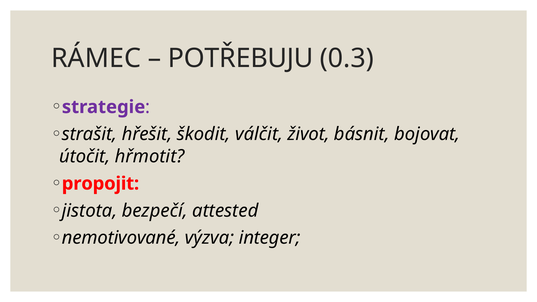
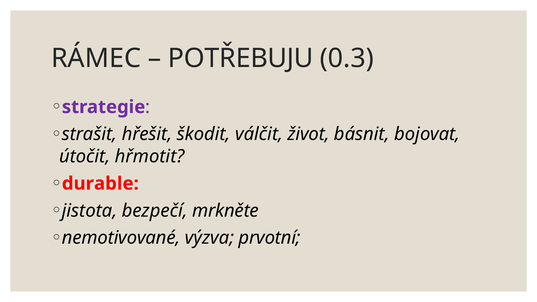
propojit: propojit -> durable
attested: attested -> mrkněte
integer: integer -> prvotní
